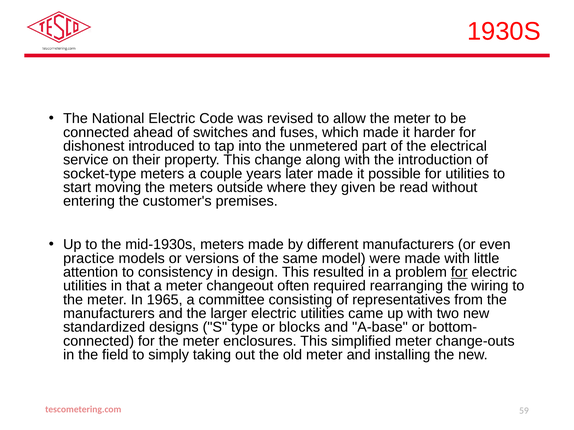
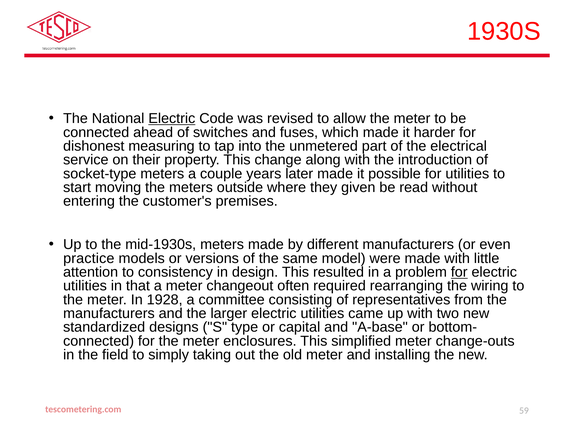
Electric at (172, 119) underline: none -> present
introduced: introduced -> measuring
1965: 1965 -> 1928
blocks: blocks -> capital
